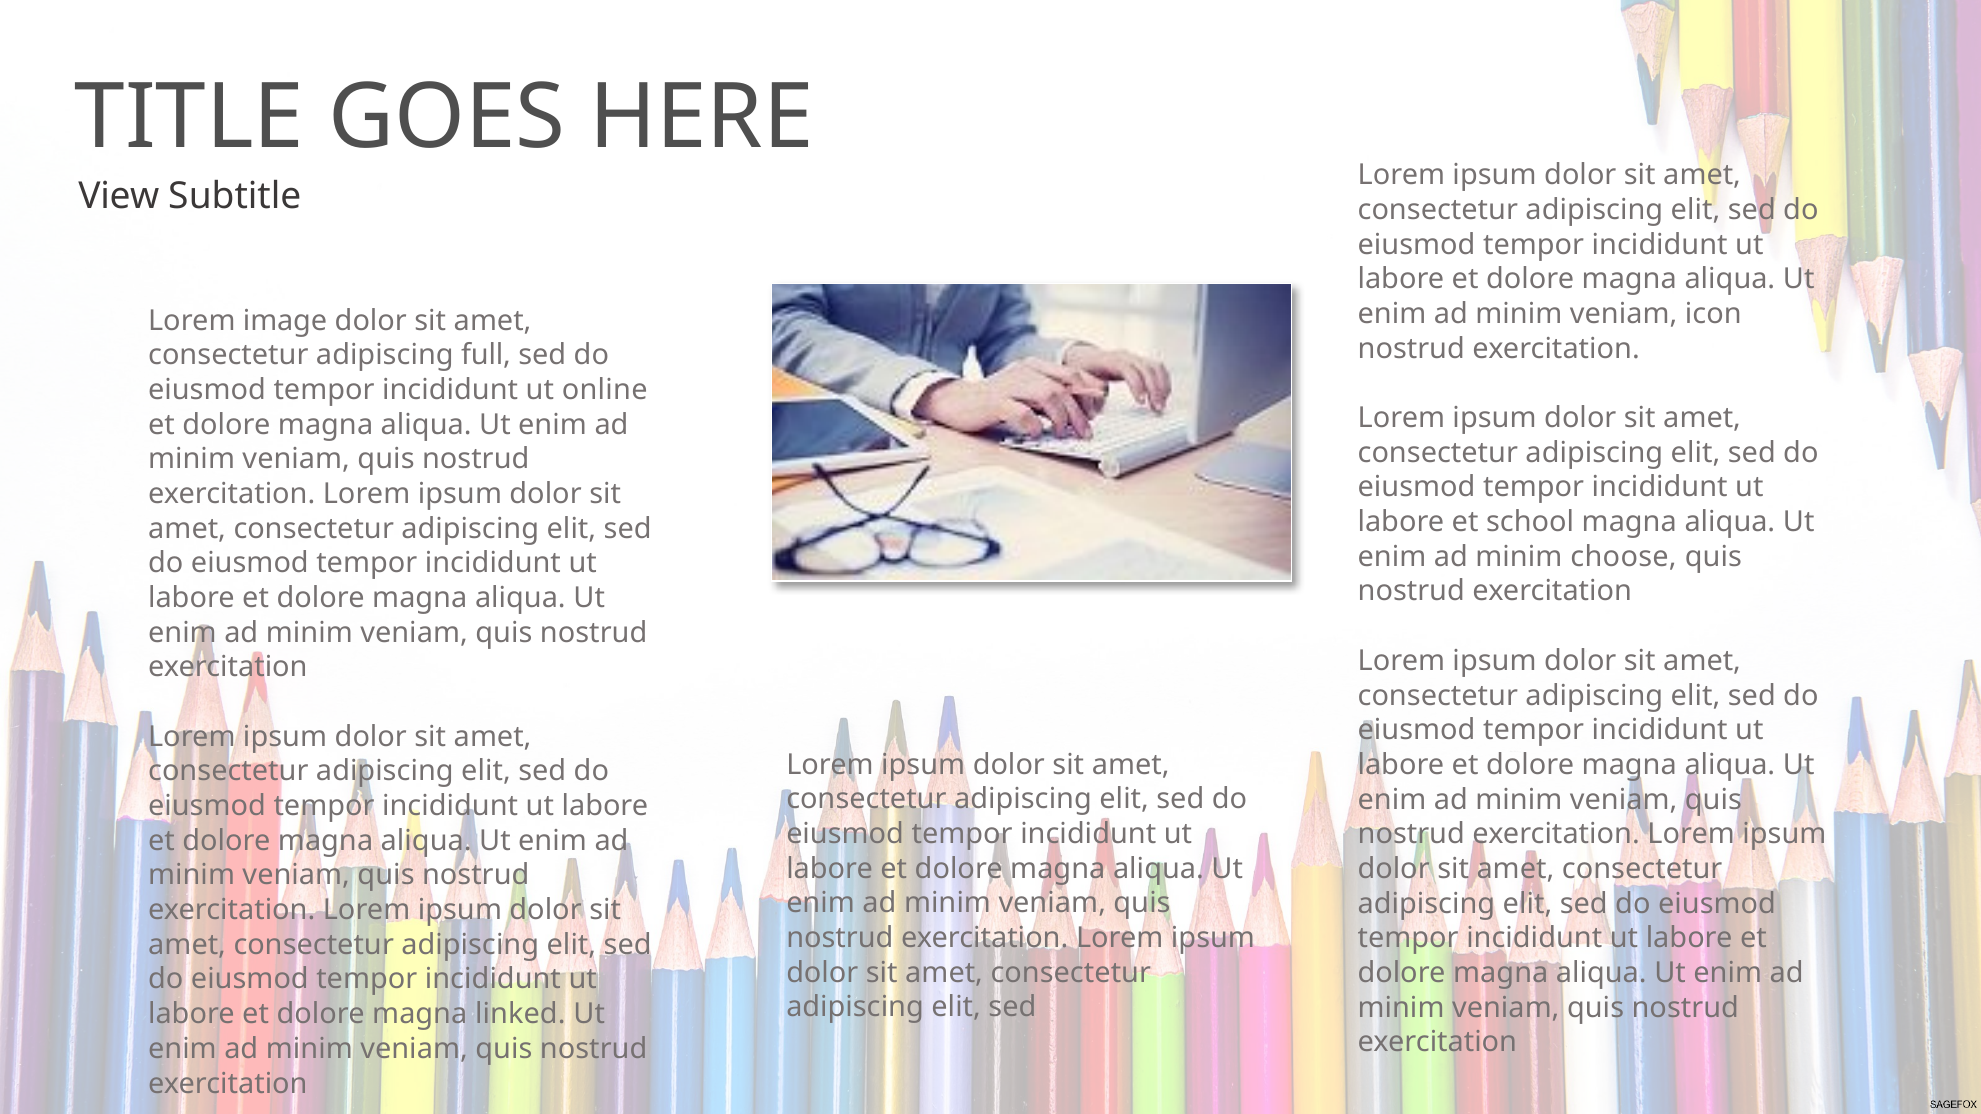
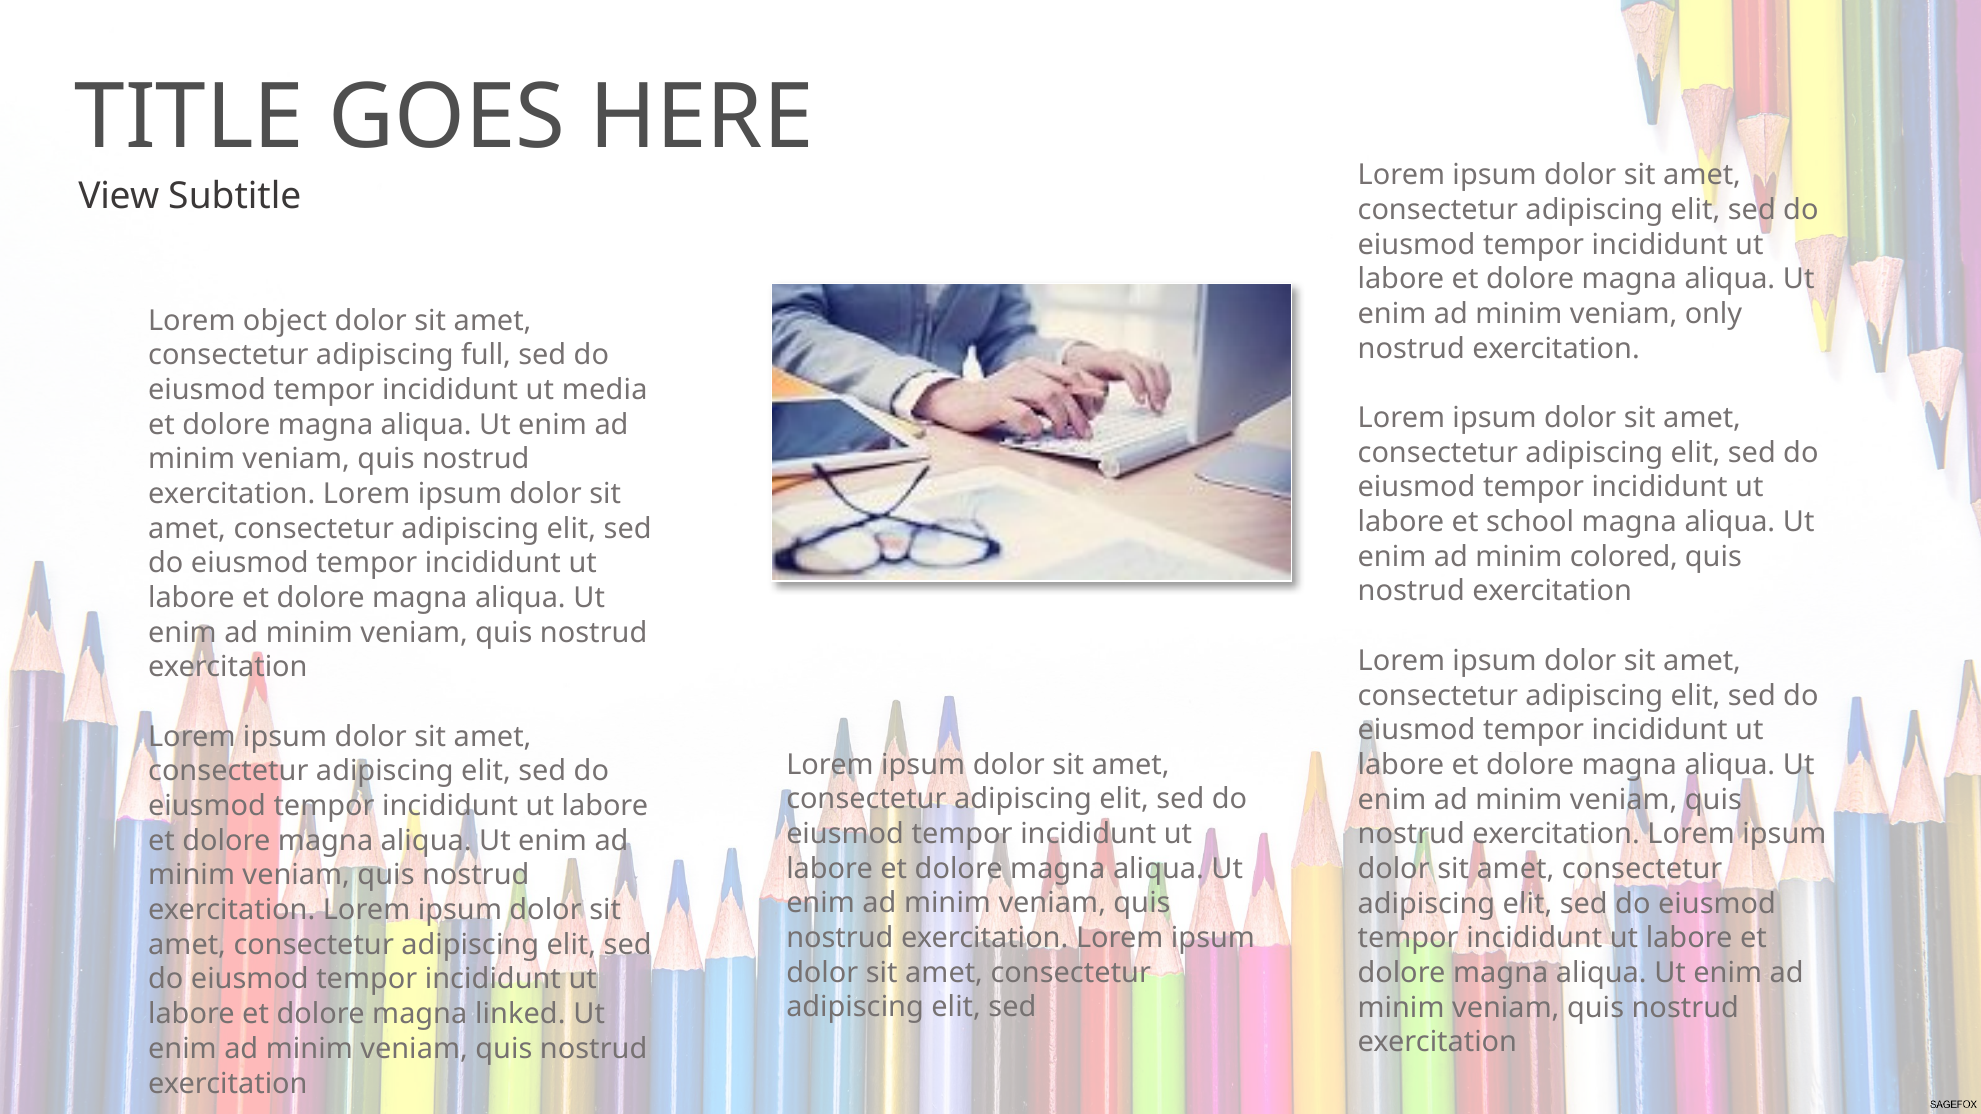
icon: icon -> only
image: image -> object
online: online -> media
choose: choose -> colored
